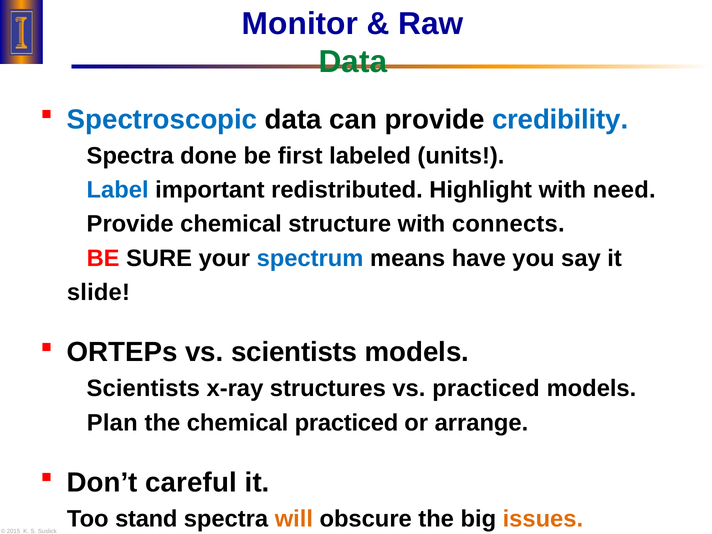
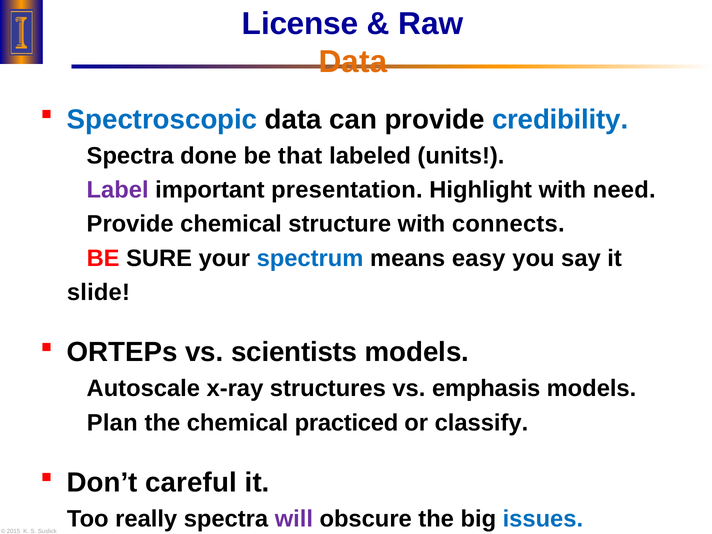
Monitor: Monitor -> License
Data at (353, 62) colour: green -> orange
first: first -> that
Label colour: blue -> purple
redistributed: redistributed -> presentation
have: have -> easy
Scientists at (143, 389): Scientists -> Autoscale
vs practiced: practiced -> emphasis
arrange: arrange -> classify
stand: stand -> really
will colour: orange -> purple
issues colour: orange -> blue
